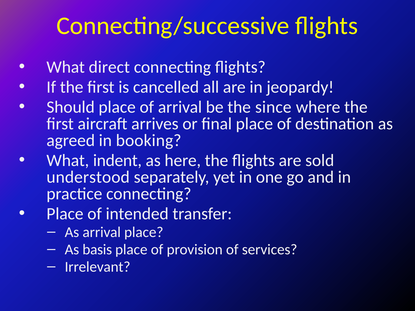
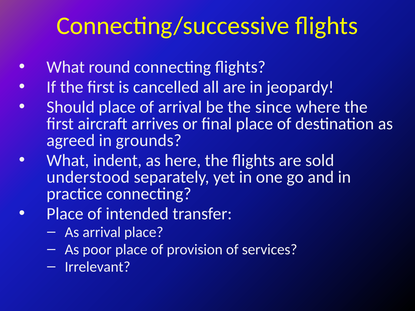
direct: direct -> round
booking: booking -> grounds
basis: basis -> poor
